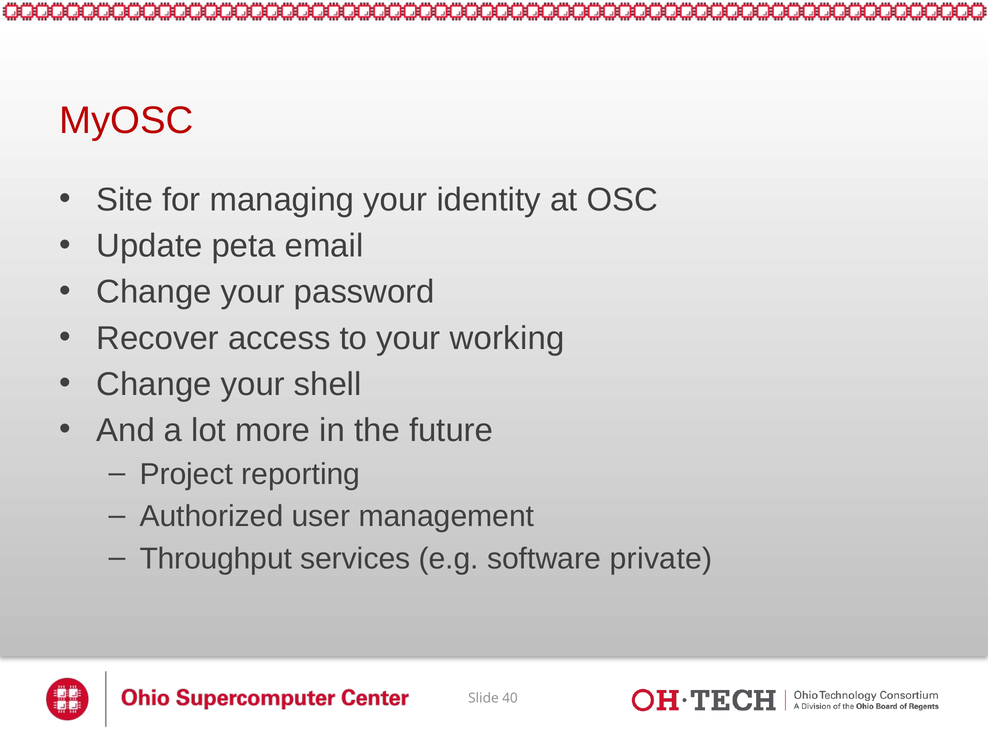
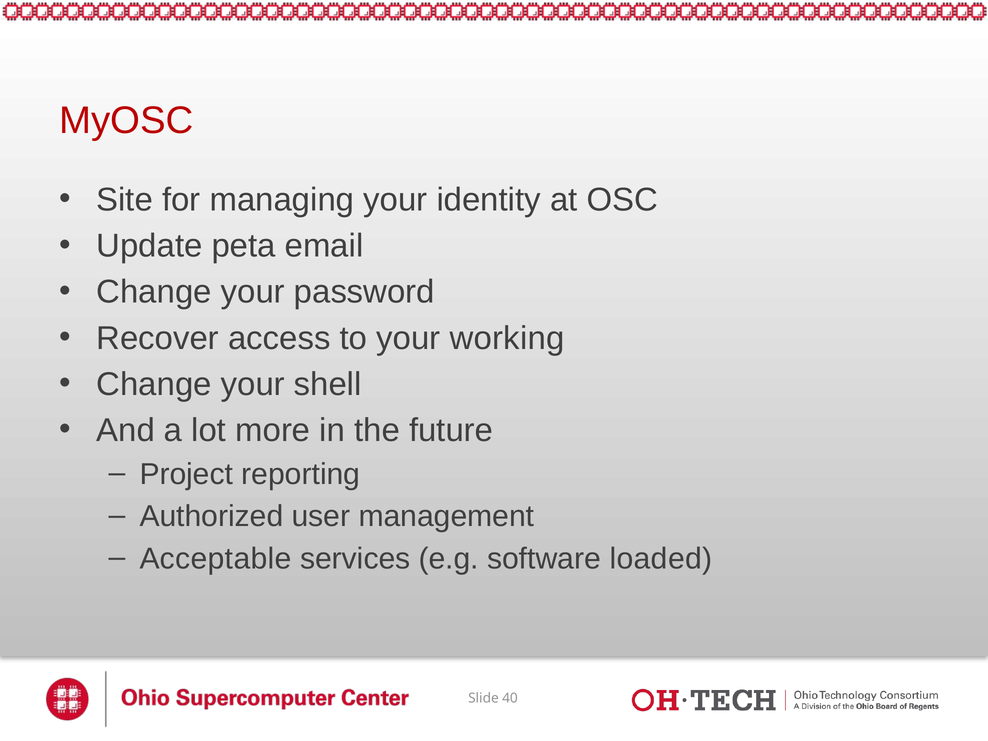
Throughput: Throughput -> Acceptable
private: private -> loaded
